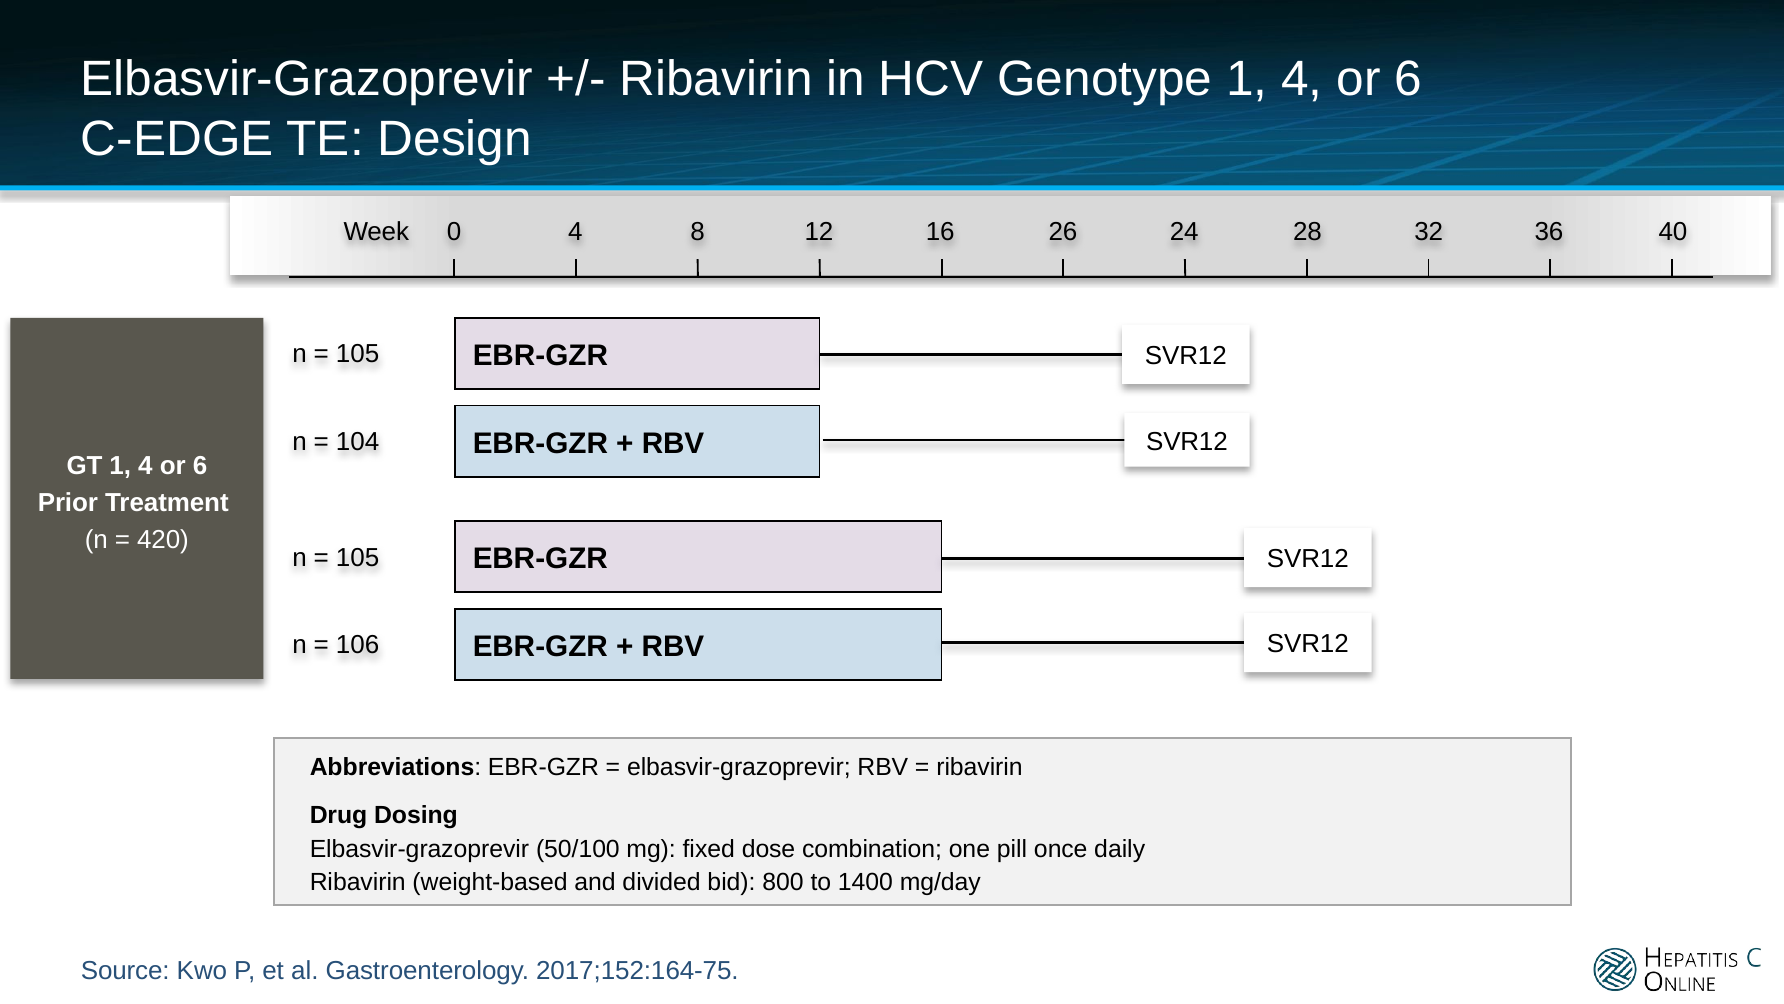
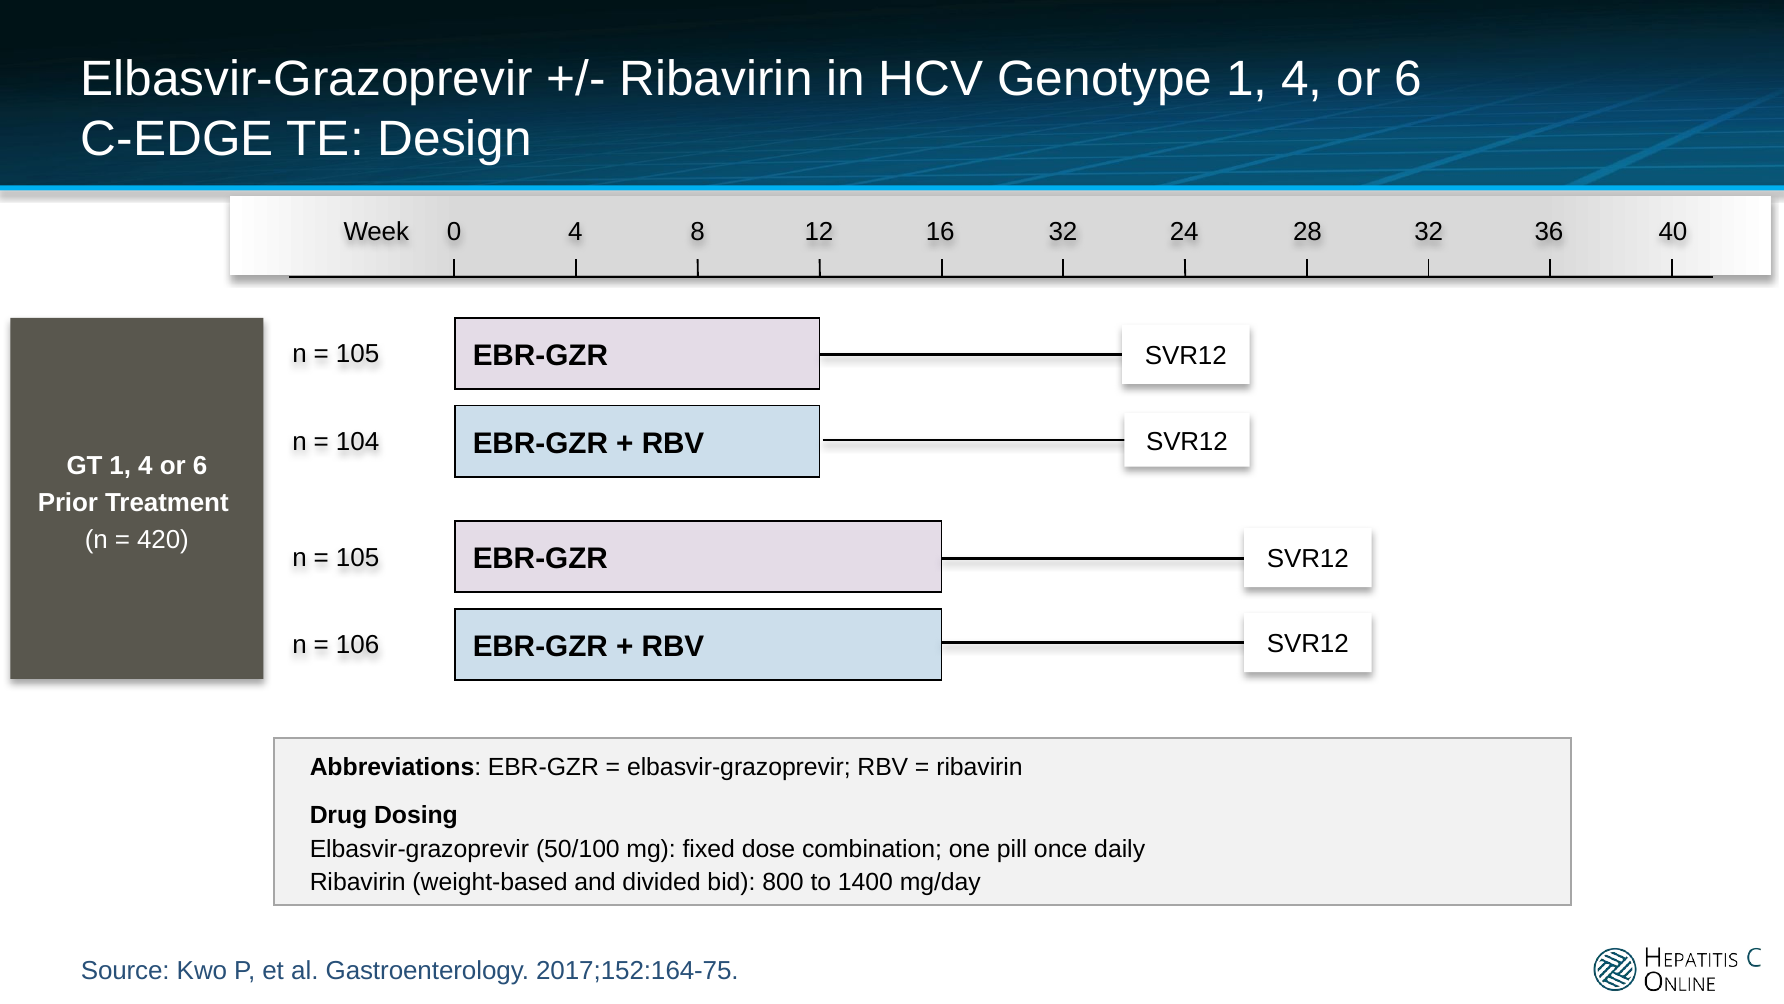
8 26: 26 -> 32
